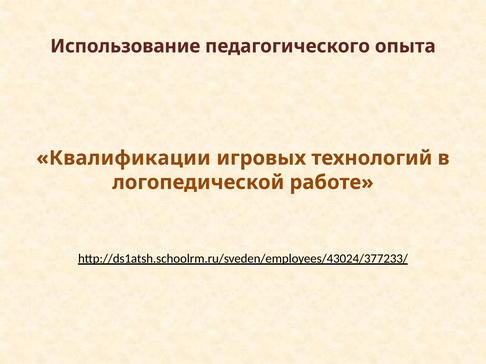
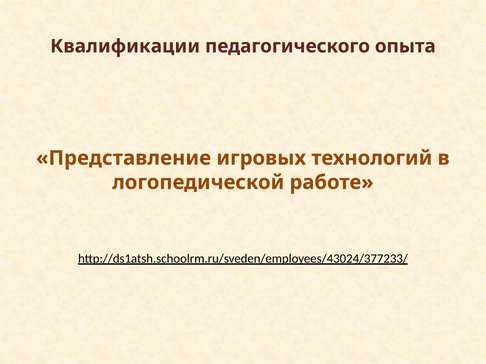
Использование: Использование -> Квалификации
Квалификации: Квалификации -> Представление
